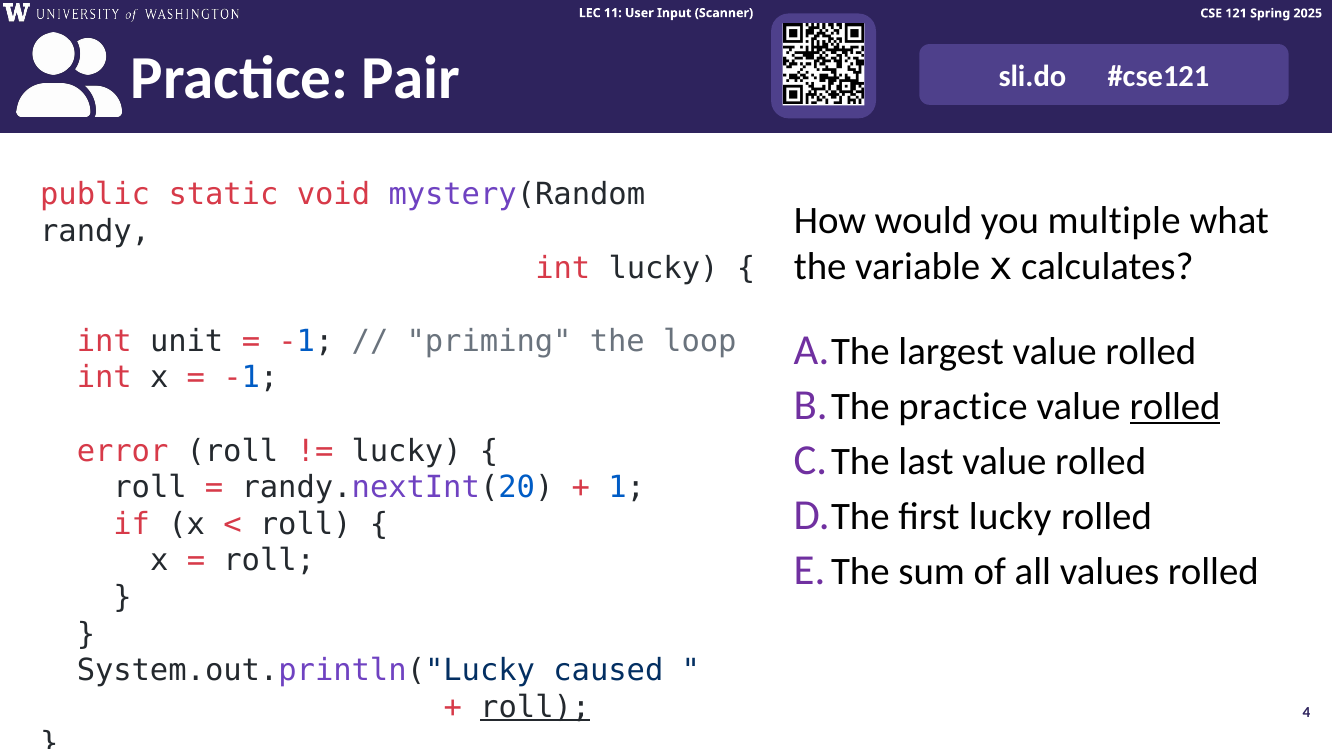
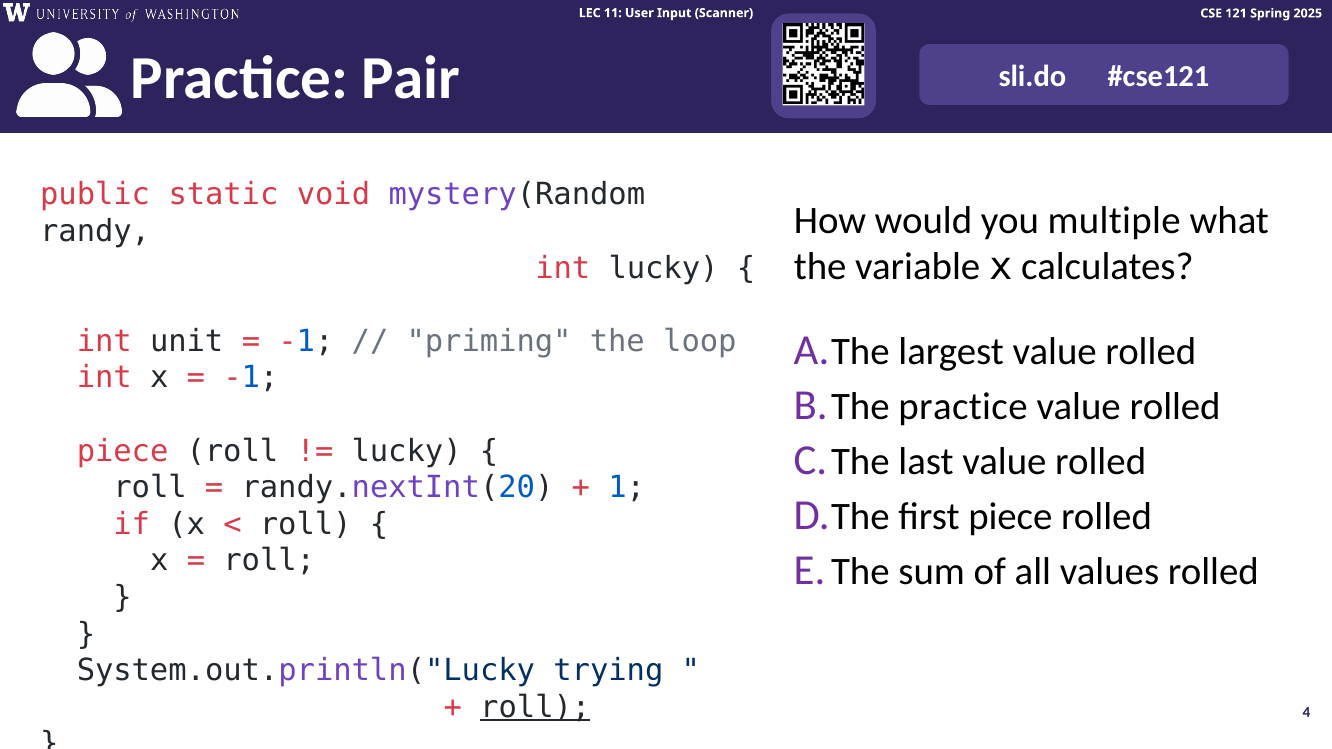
rolled at (1175, 407) underline: present -> none
error at (123, 451): error -> piece
first lucky: lucky -> piece
caused: caused -> trying
